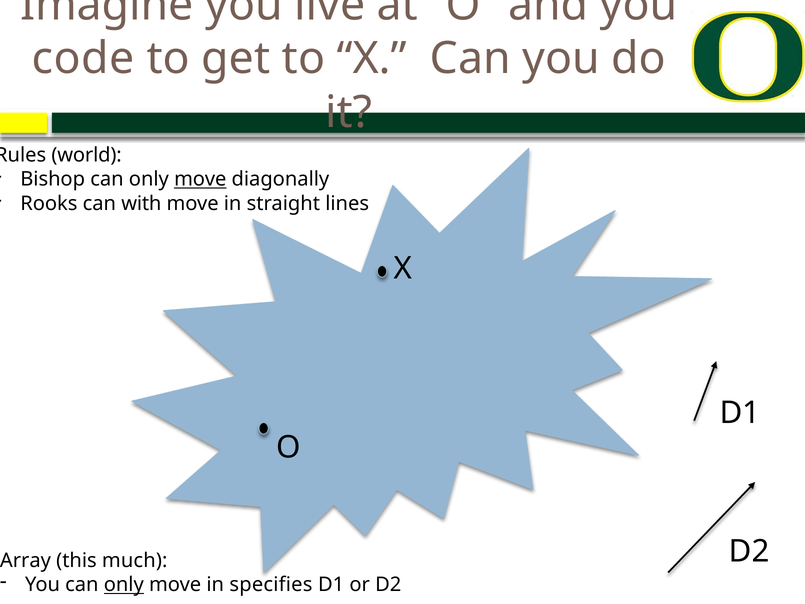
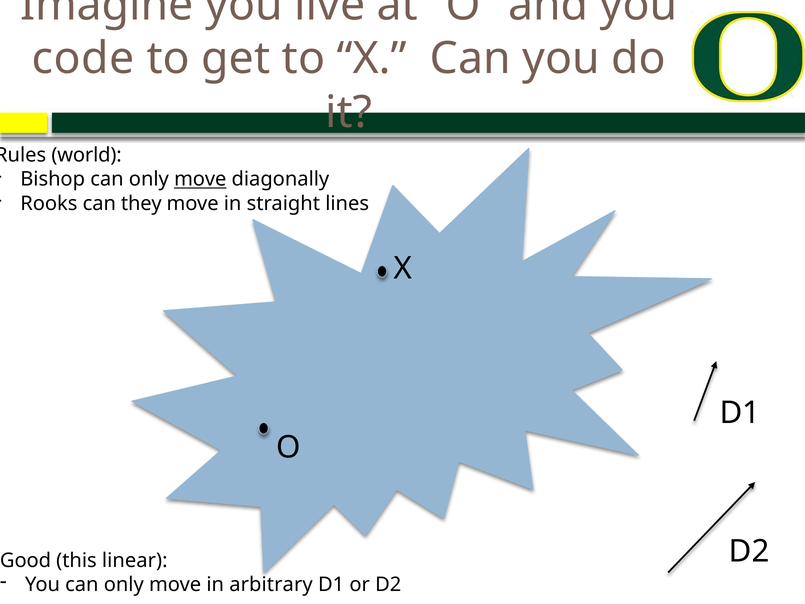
with: with -> they
Array: Array -> Good
much: much -> linear
only at (124, 584) underline: present -> none
specifies: specifies -> arbitrary
